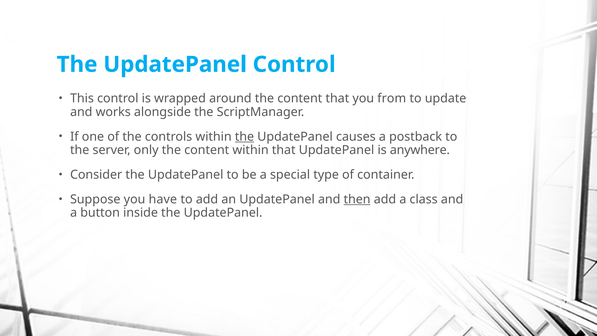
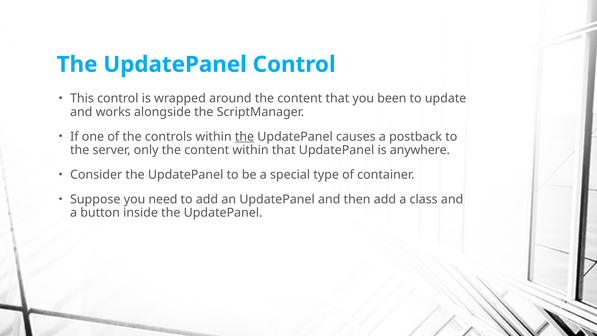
from: from -> been
have: have -> need
then underline: present -> none
